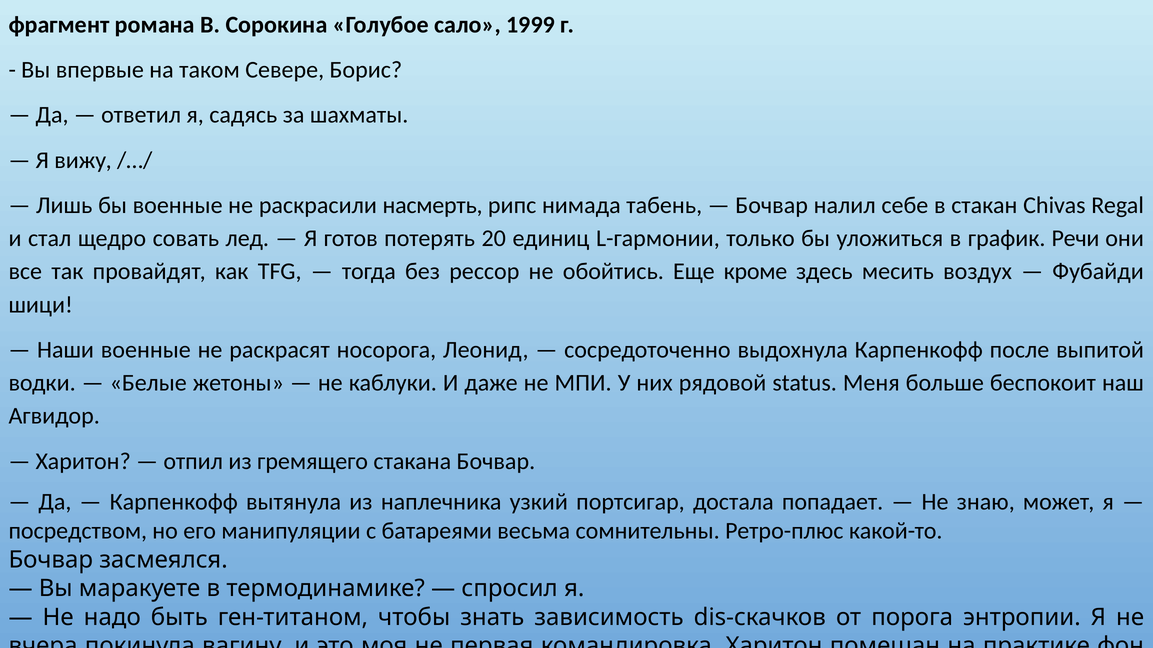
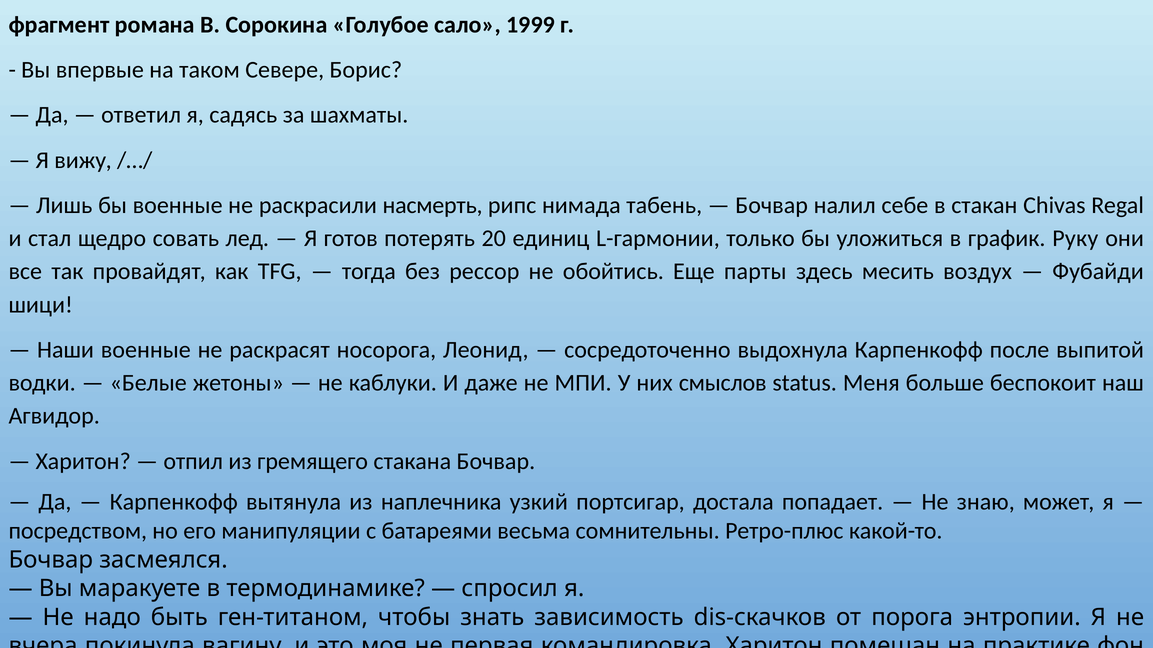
Речи: Речи -> Руку
кроме: кроме -> парты
рядовой: рядовой -> смыслов
